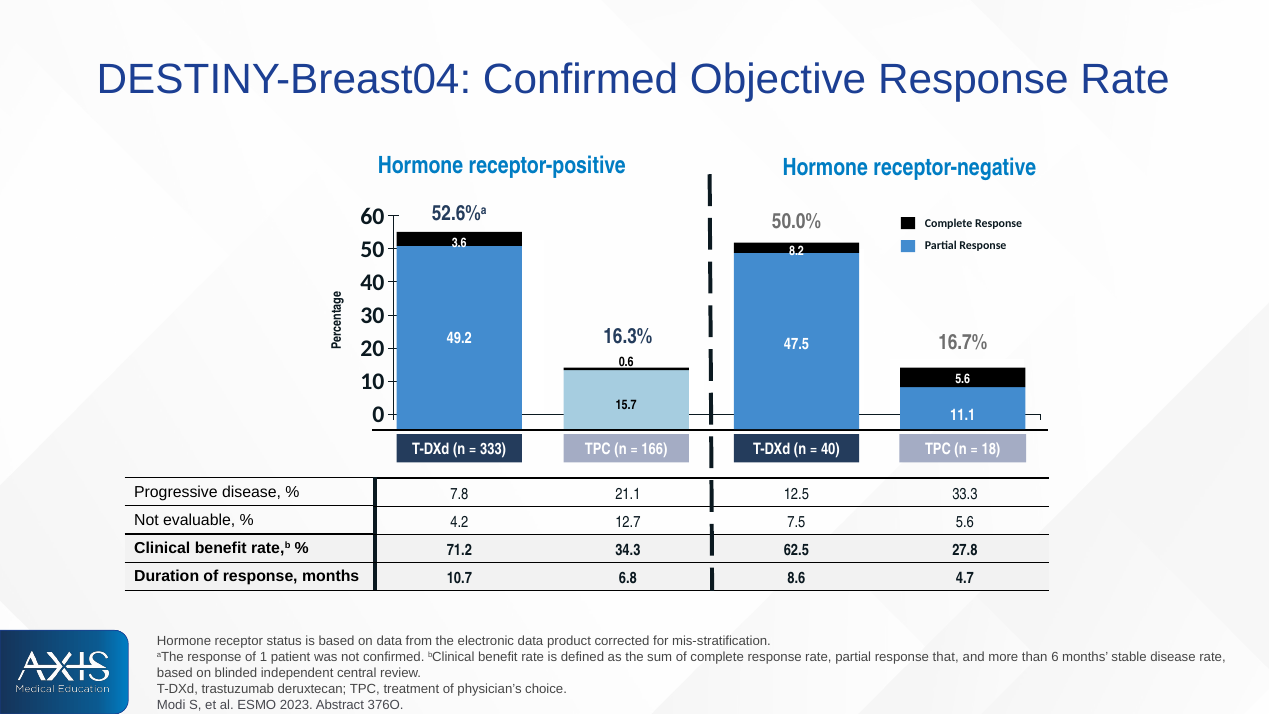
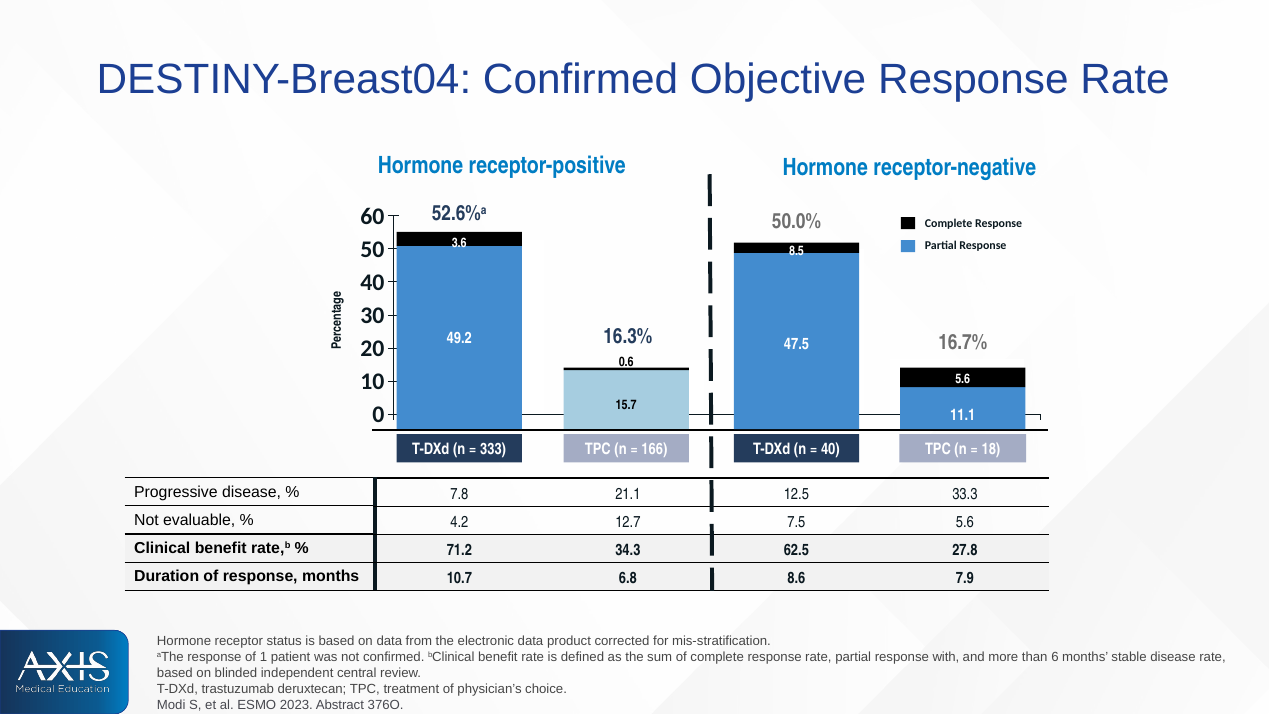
8.2: 8.2 -> 8.5
4.7: 4.7 -> 7.9
that: that -> with
